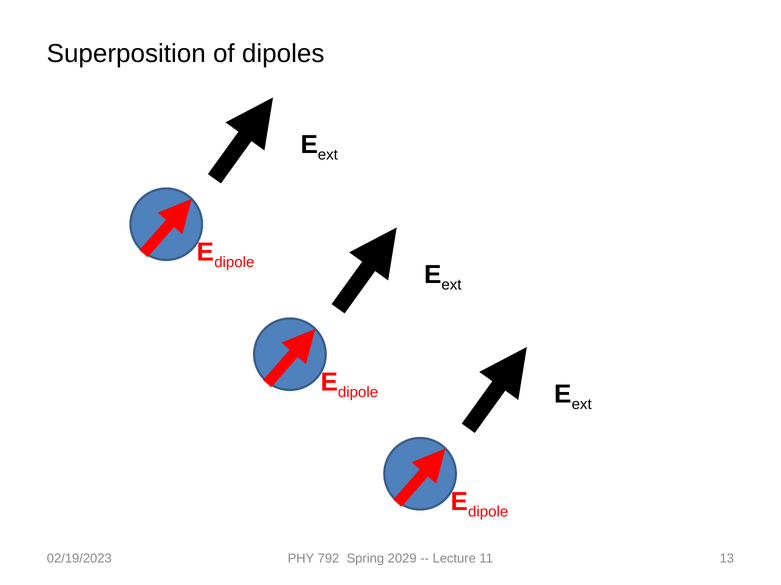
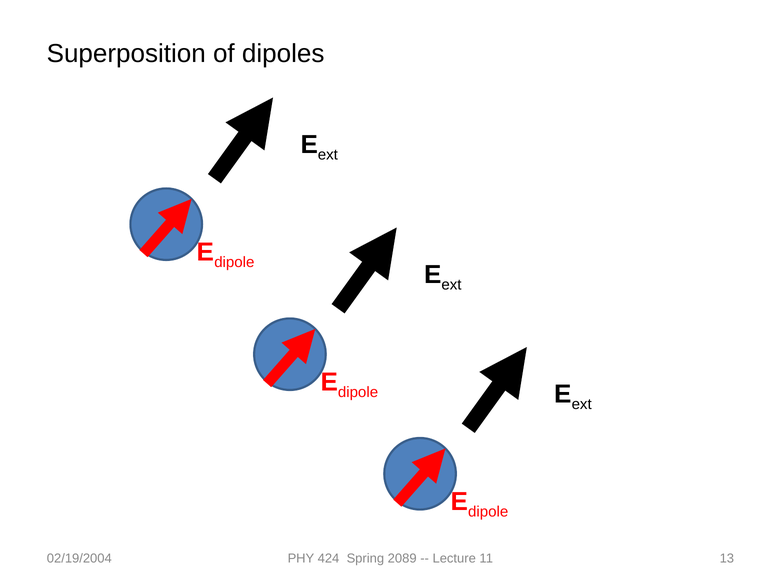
02/19/2023: 02/19/2023 -> 02/19/2004
792: 792 -> 424
2029: 2029 -> 2089
